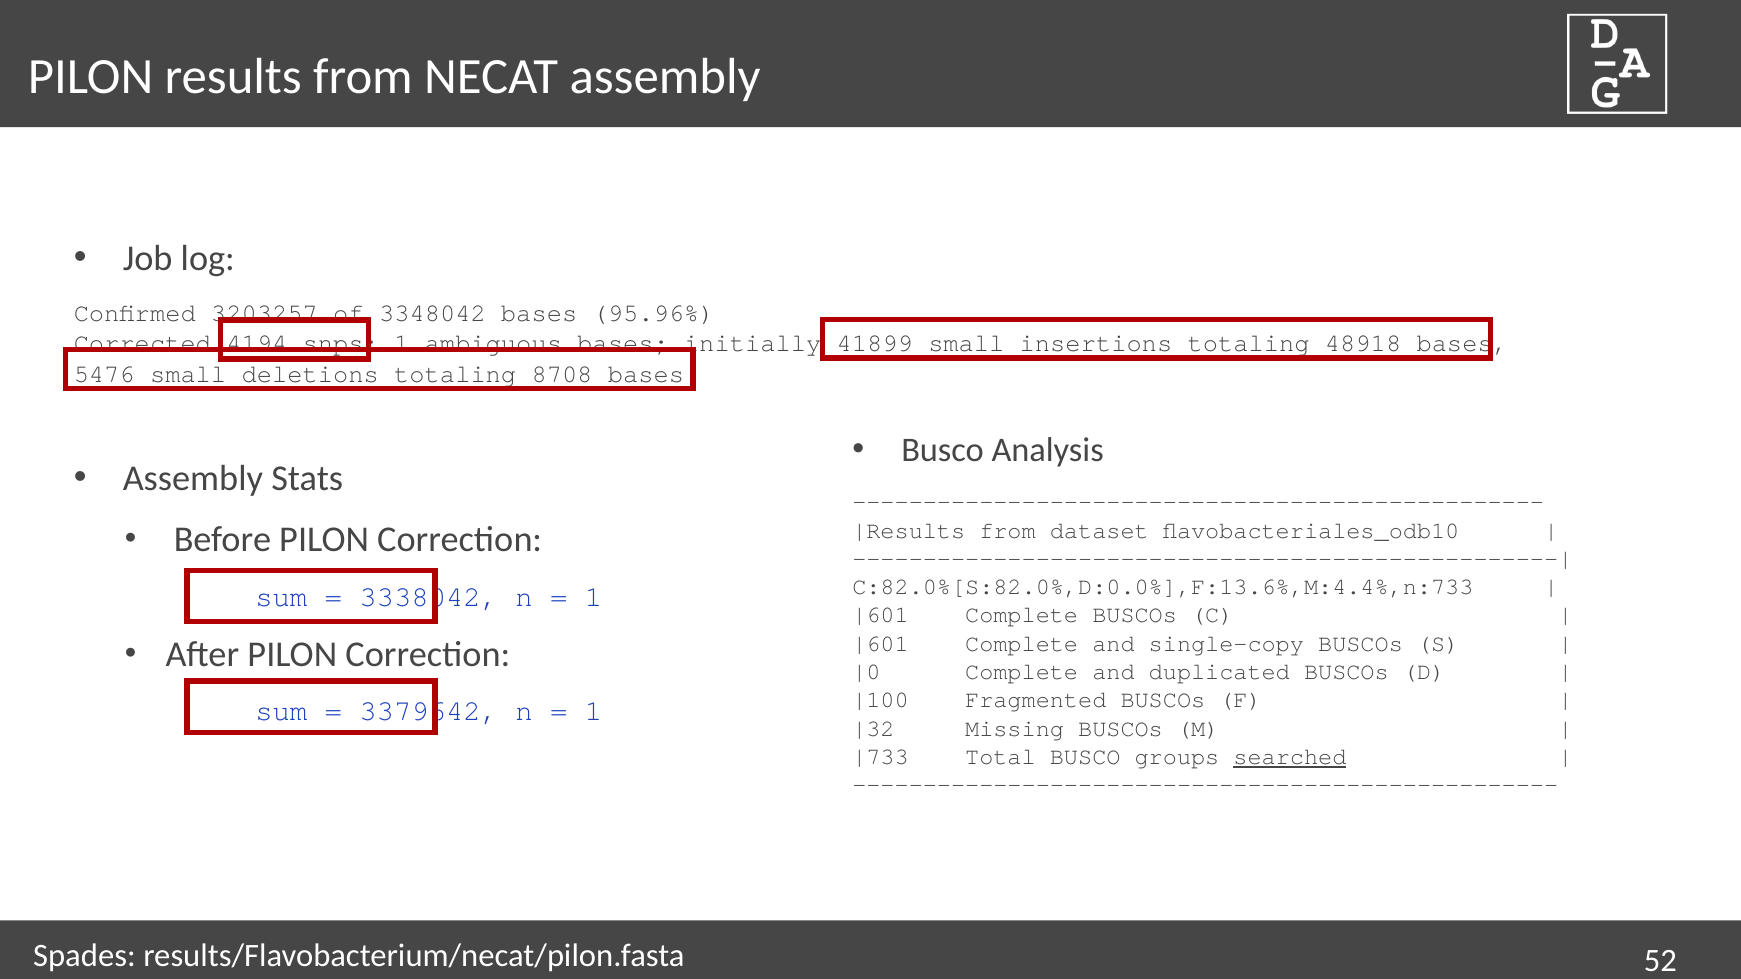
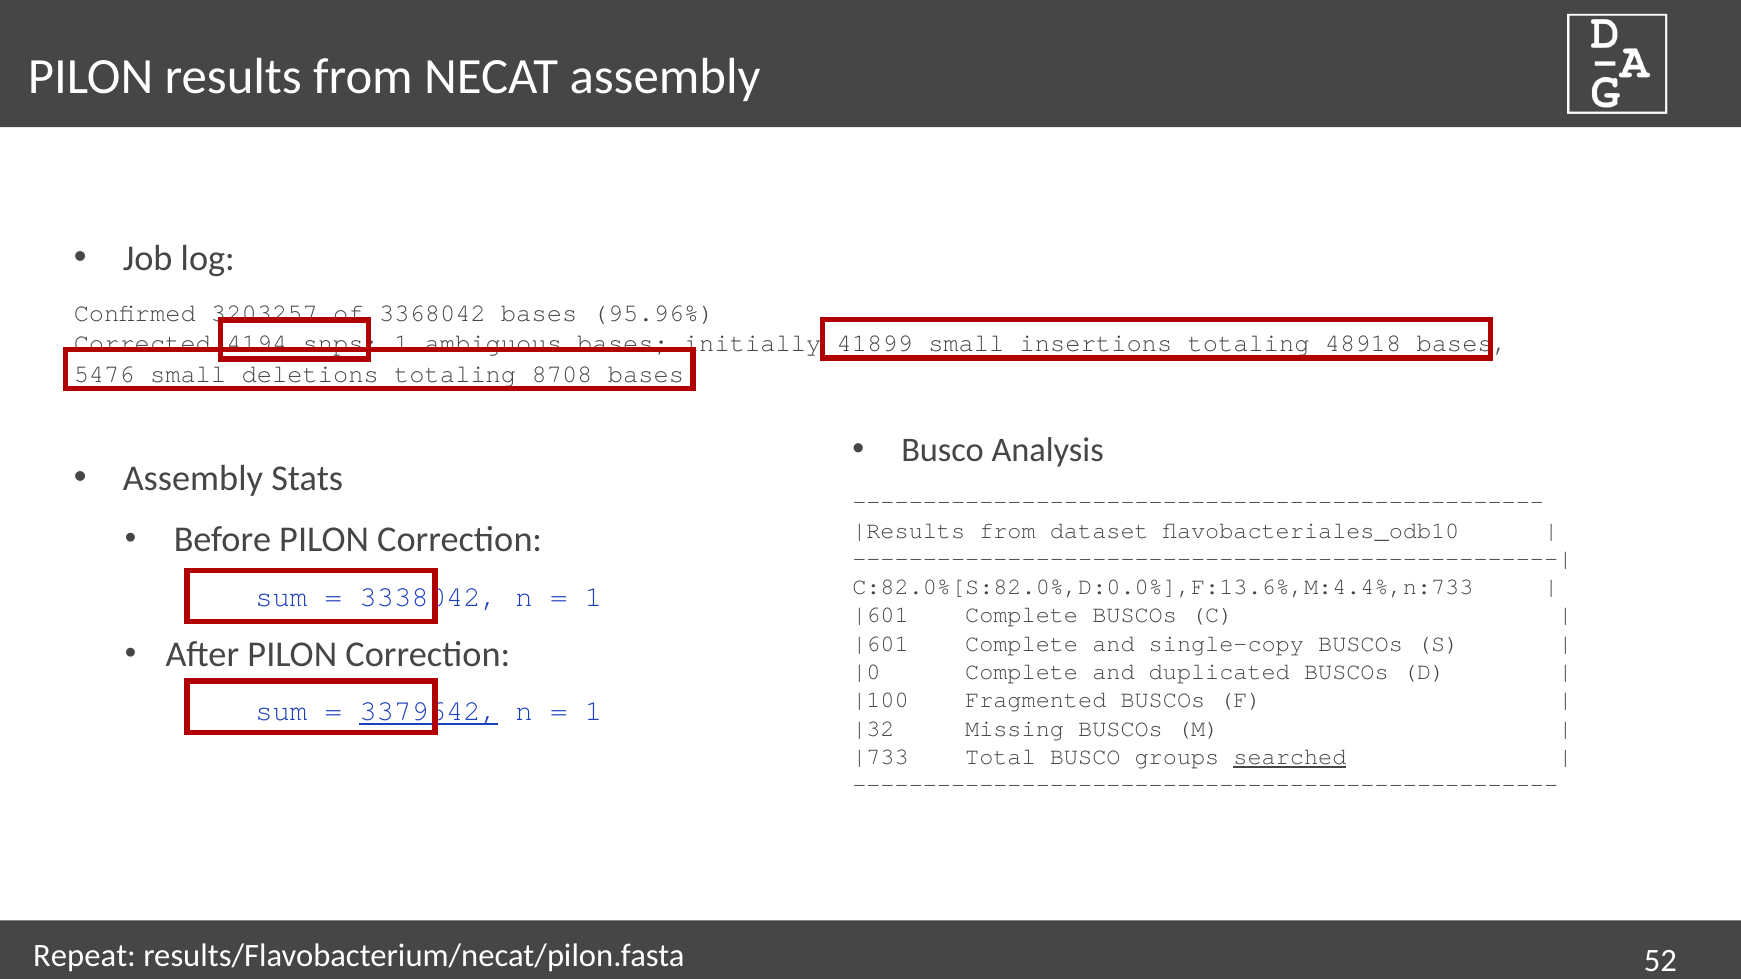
3348042: 3348042 -> 3368042
3379642 underline: none -> present
Spades: Spades -> Repeat
